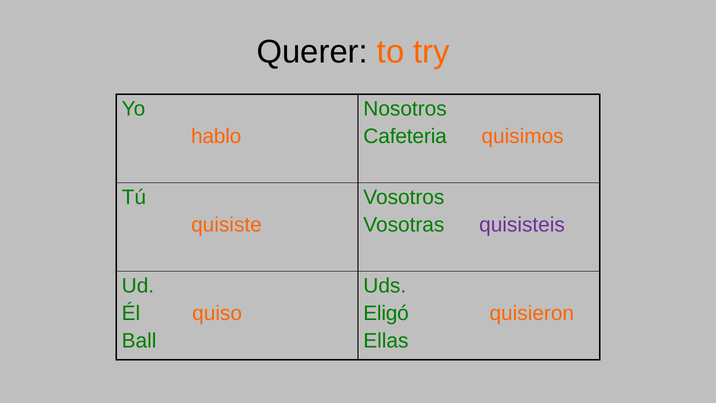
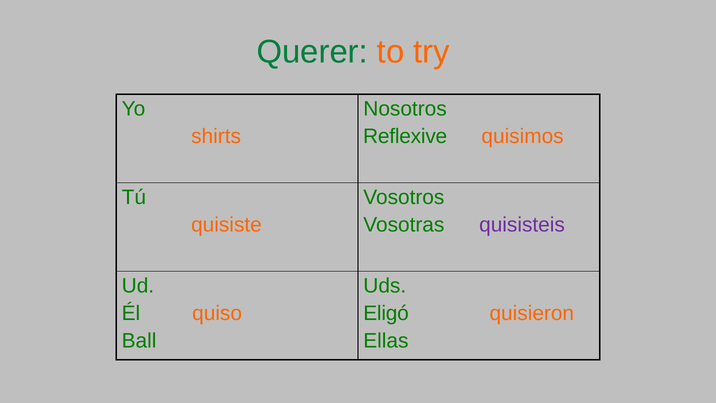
Querer colour: black -> green
hablo: hablo -> shirts
Cafeteria: Cafeteria -> Reflexive
